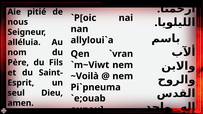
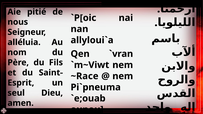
~Voilà: ~Voilà -> ~Race
